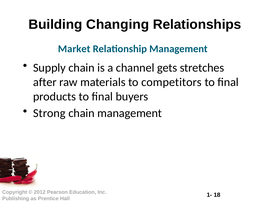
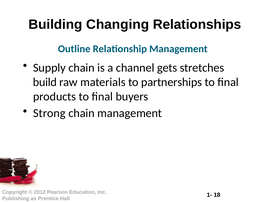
Market: Market -> Outline
after: after -> build
competitors: competitors -> partnerships
